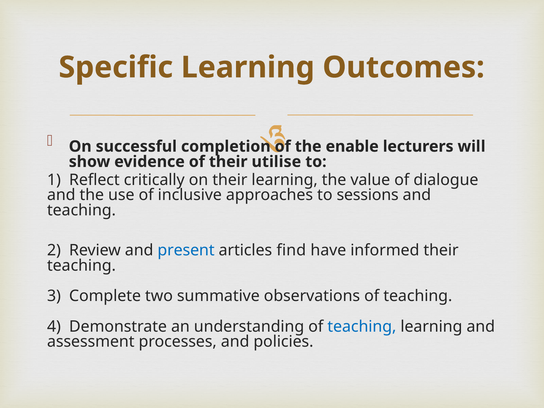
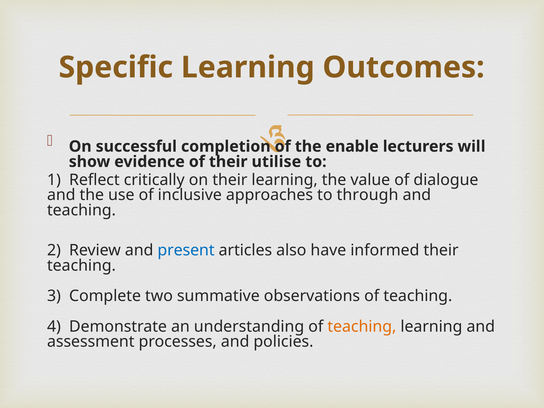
sessions: sessions -> through
find: find -> also
teaching at (362, 326) colour: blue -> orange
